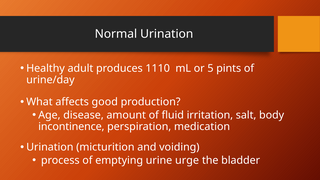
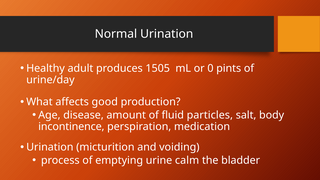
1110: 1110 -> 1505
5: 5 -> 0
irritation: irritation -> particles
urge: urge -> calm
